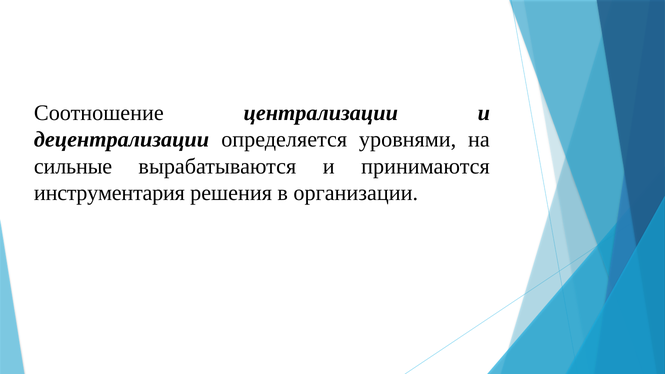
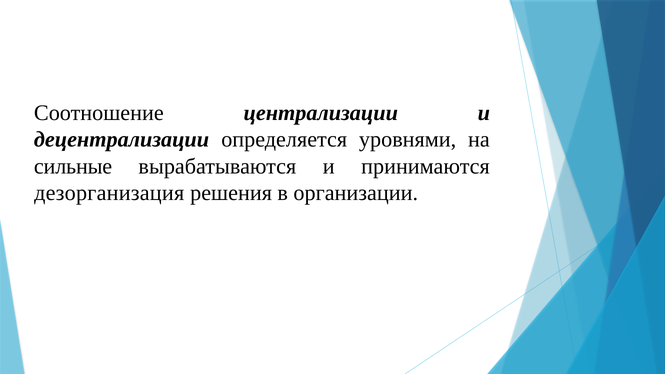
инструментария: инструментария -> дезорганизация
